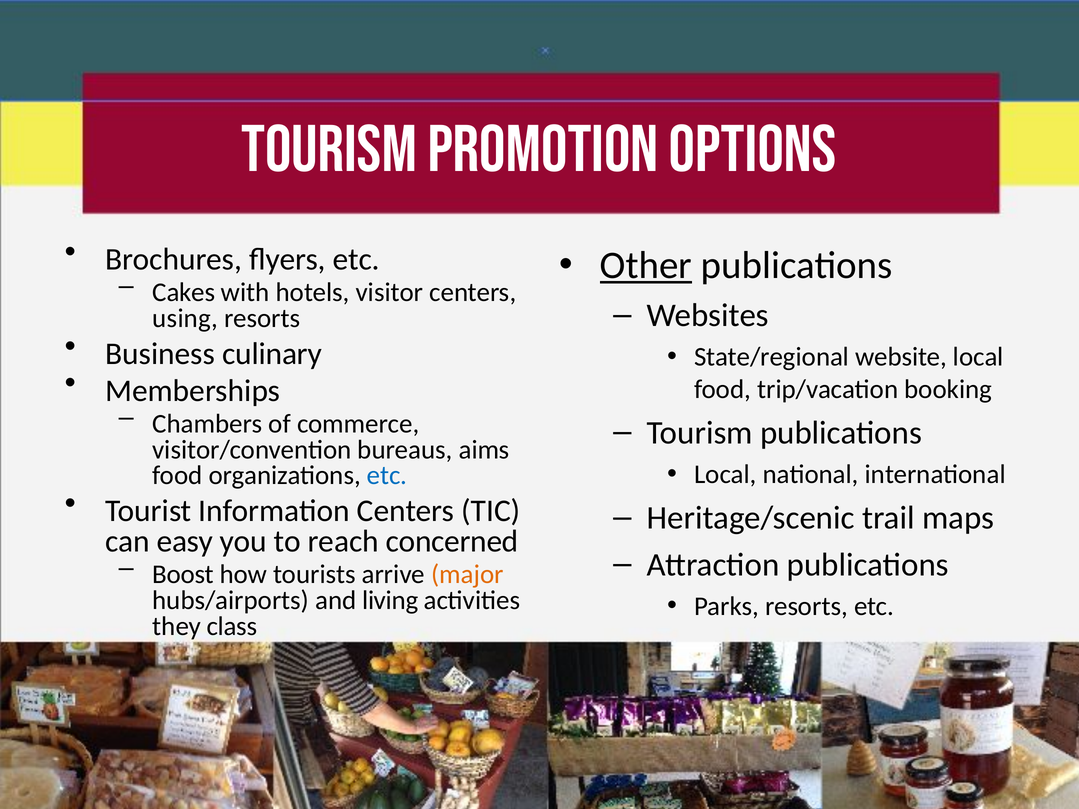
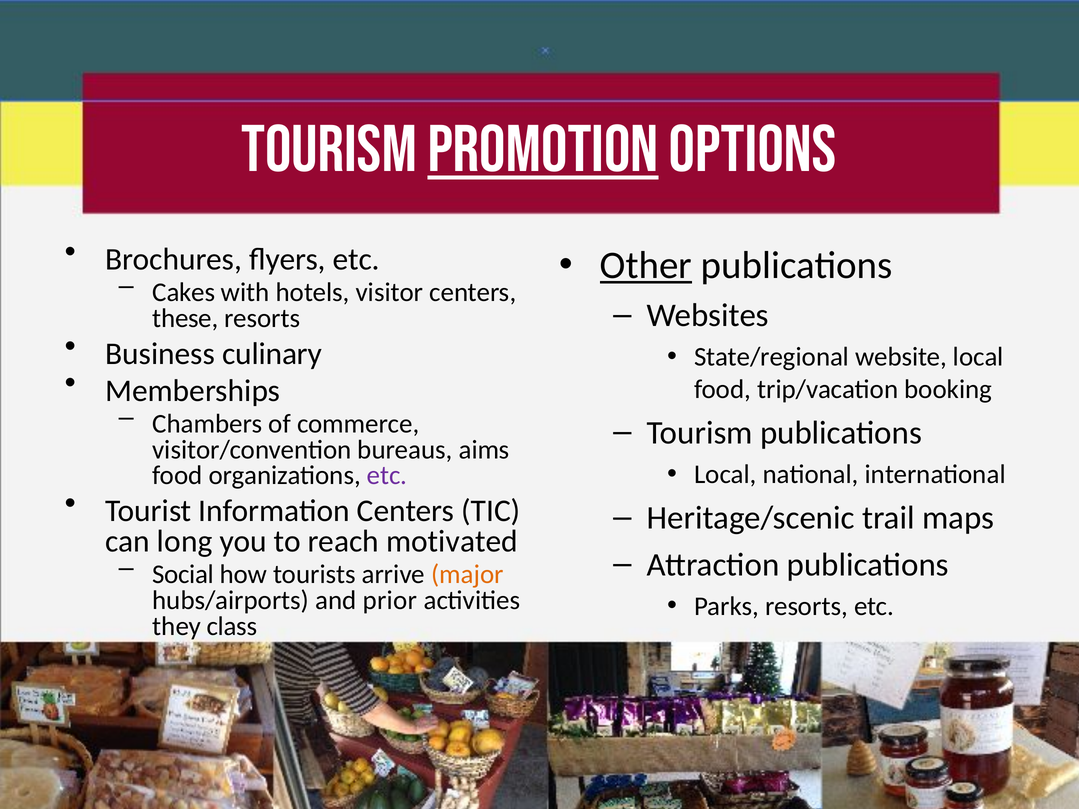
Promotion underline: none -> present
using: using -> these
etc at (387, 476) colour: blue -> purple
easy: easy -> long
concerned: concerned -> motivated
Boost: Boost -> Social
living: living -> prior
